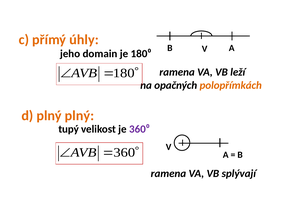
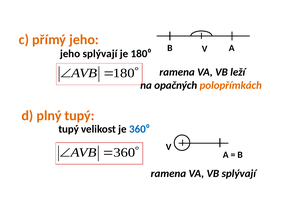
přímý úhly: úhly -> jeho
jeho domain: domain -> splývají
plný plný: plný -> tupý
360⁰ colour: purple -> blue
